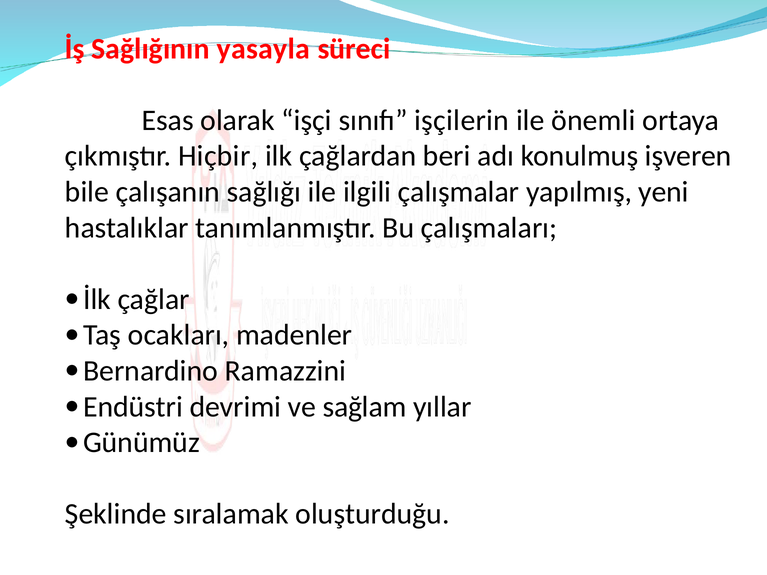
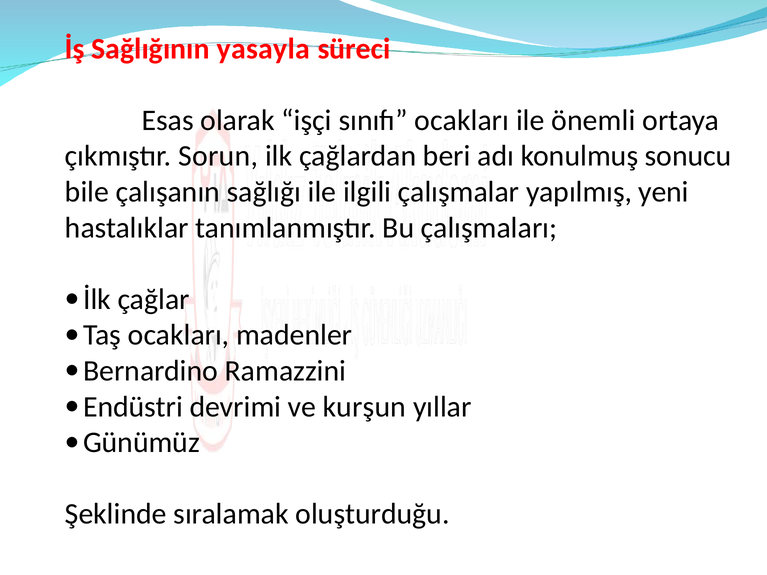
sınıfı işçilerin: işçilerin -> ocakları
Hiçbir: Hiçbir -> Sorun
işveren: işveren -> sonucu
sağlam: sağlam -> kurşun
